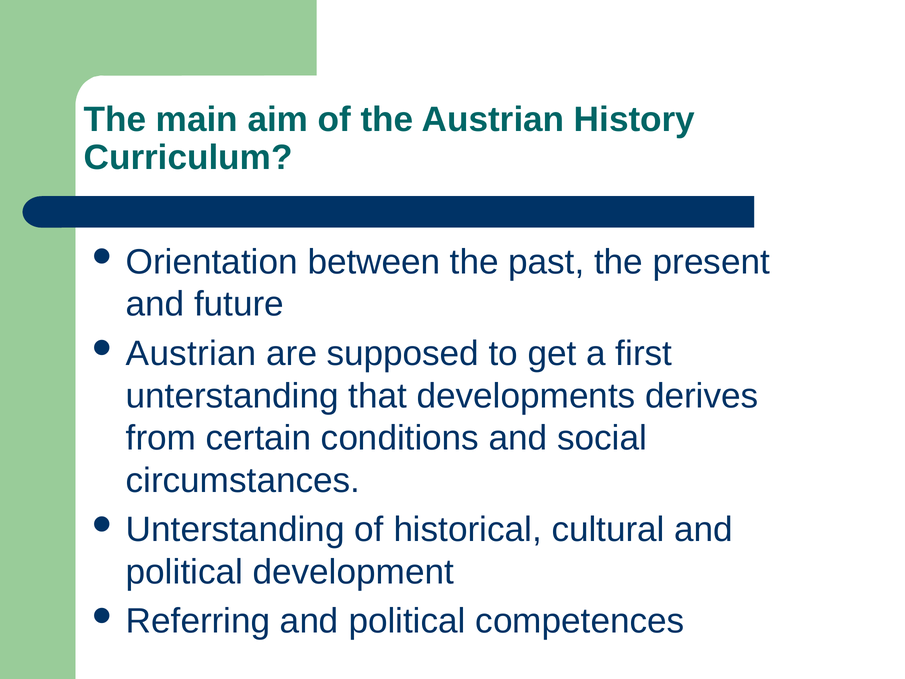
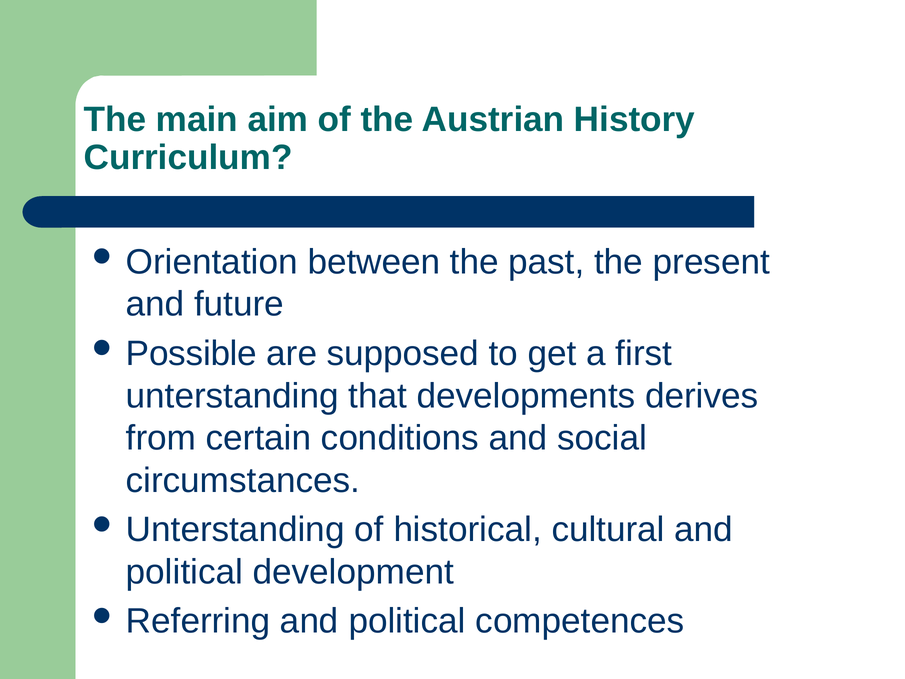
Austrian at (191, 353): Austrian -> Possible
